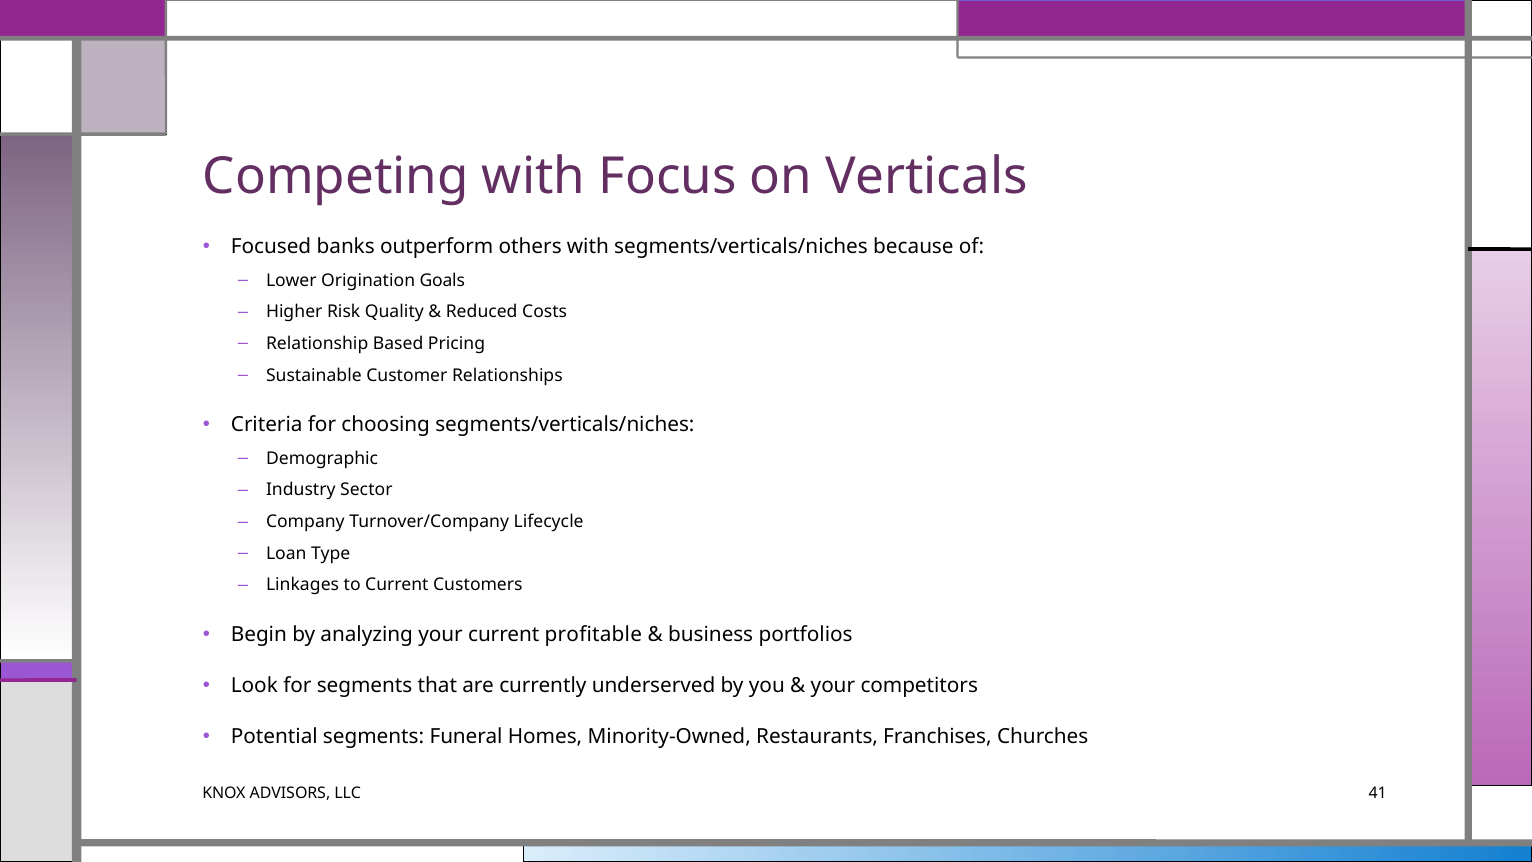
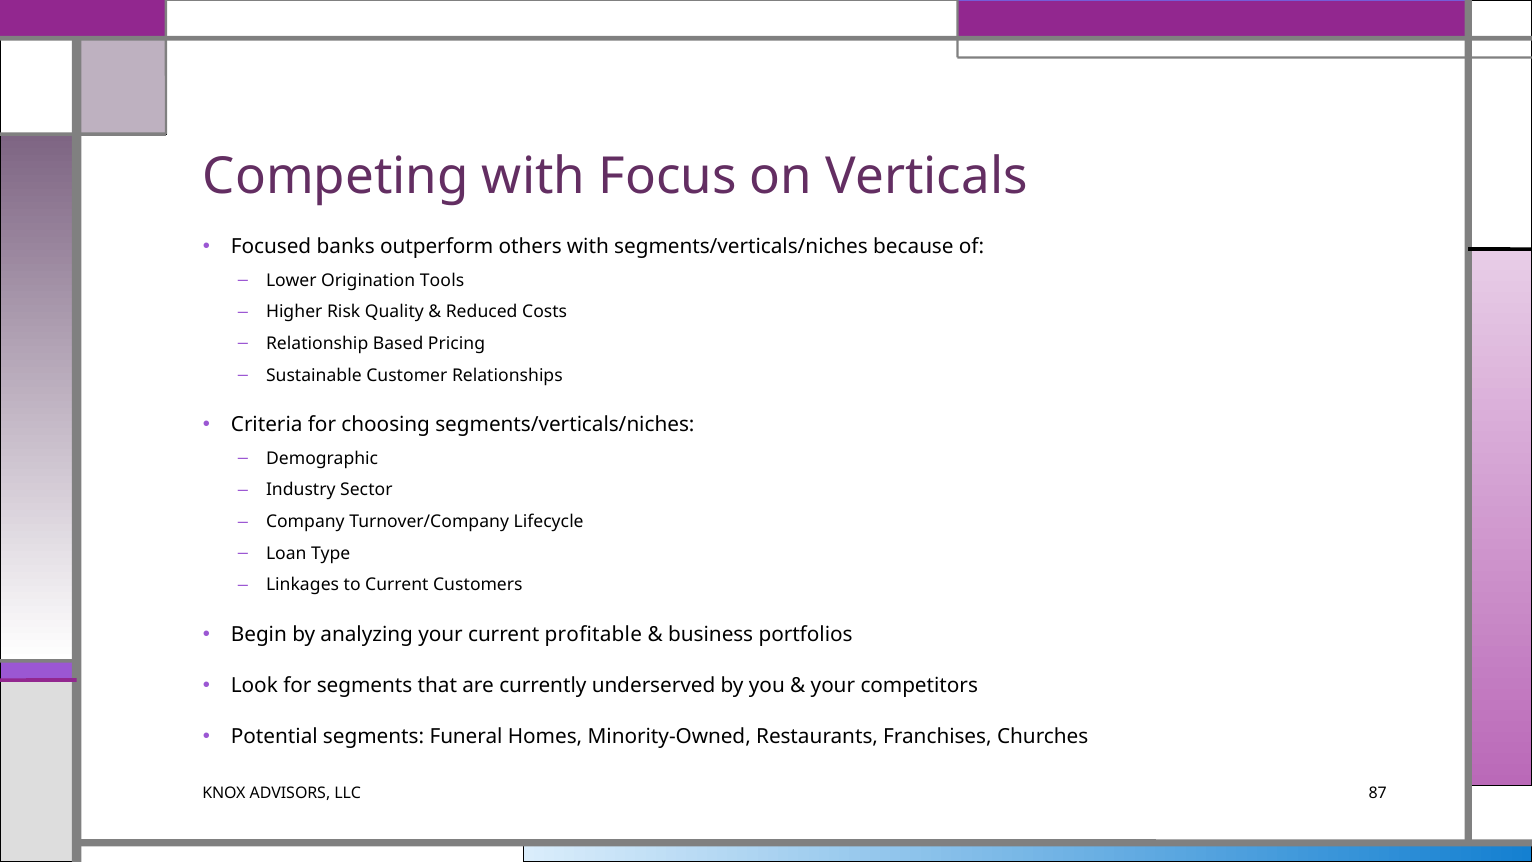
Goals: Goals -> Tools
41: 41 -> 87
